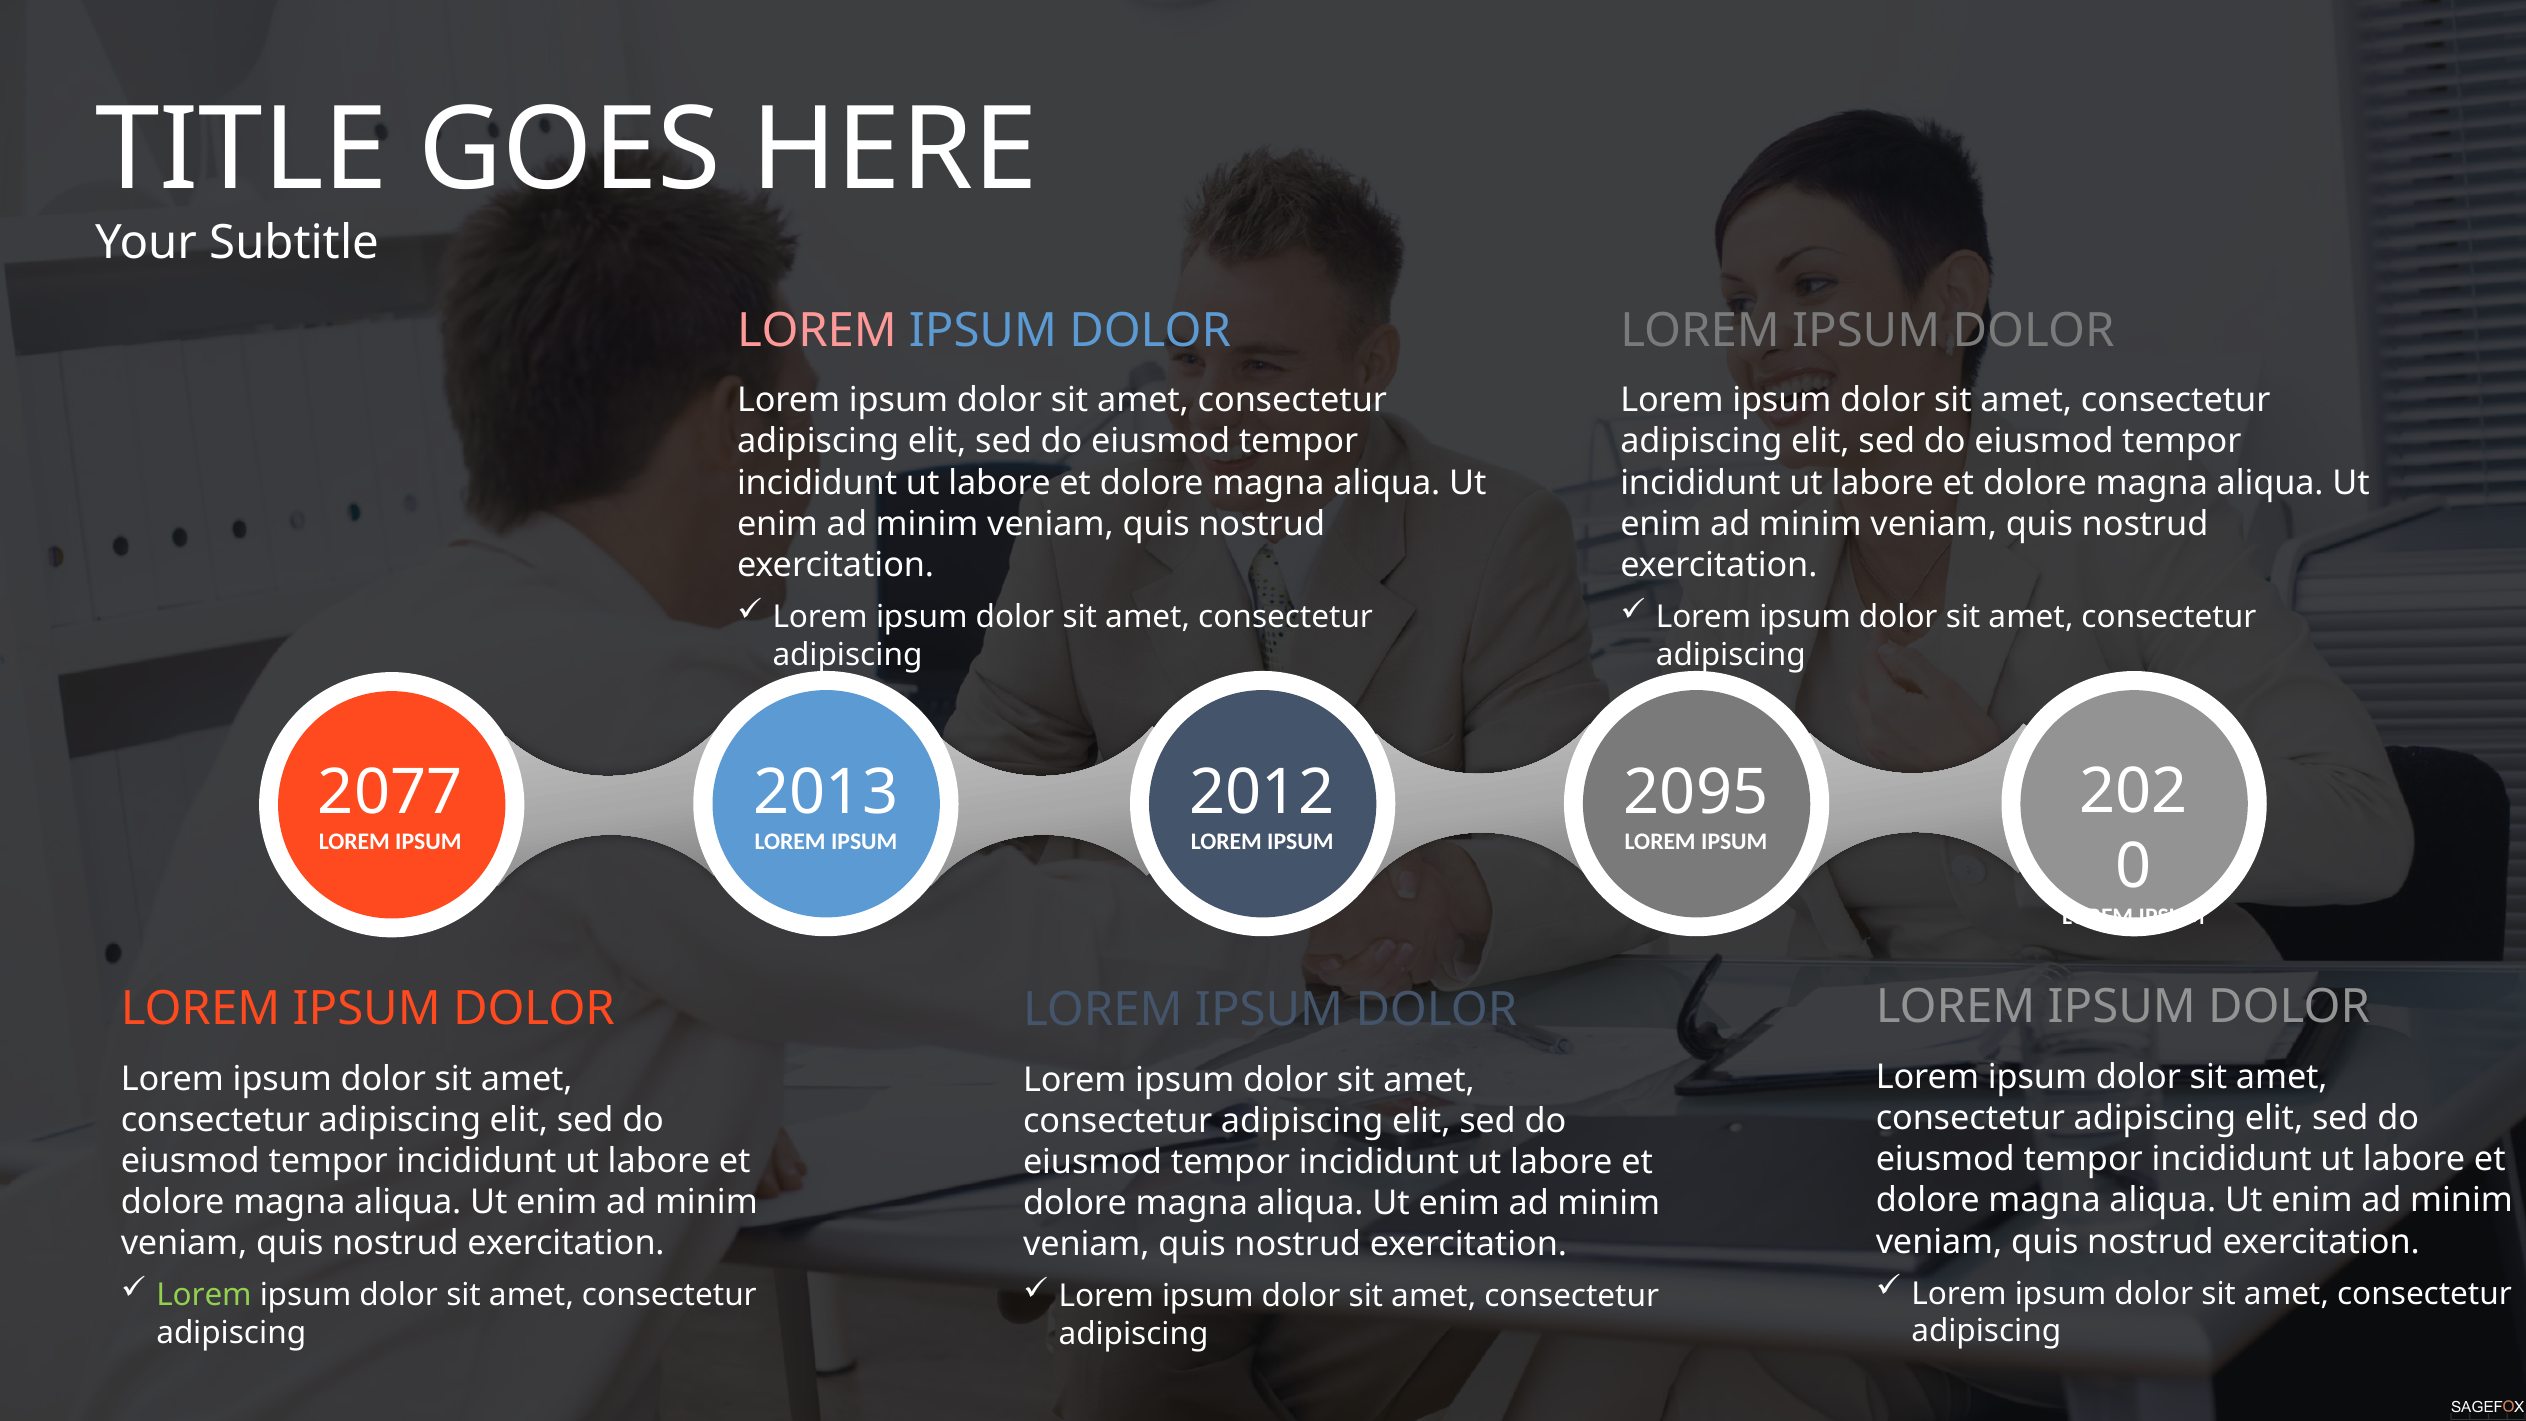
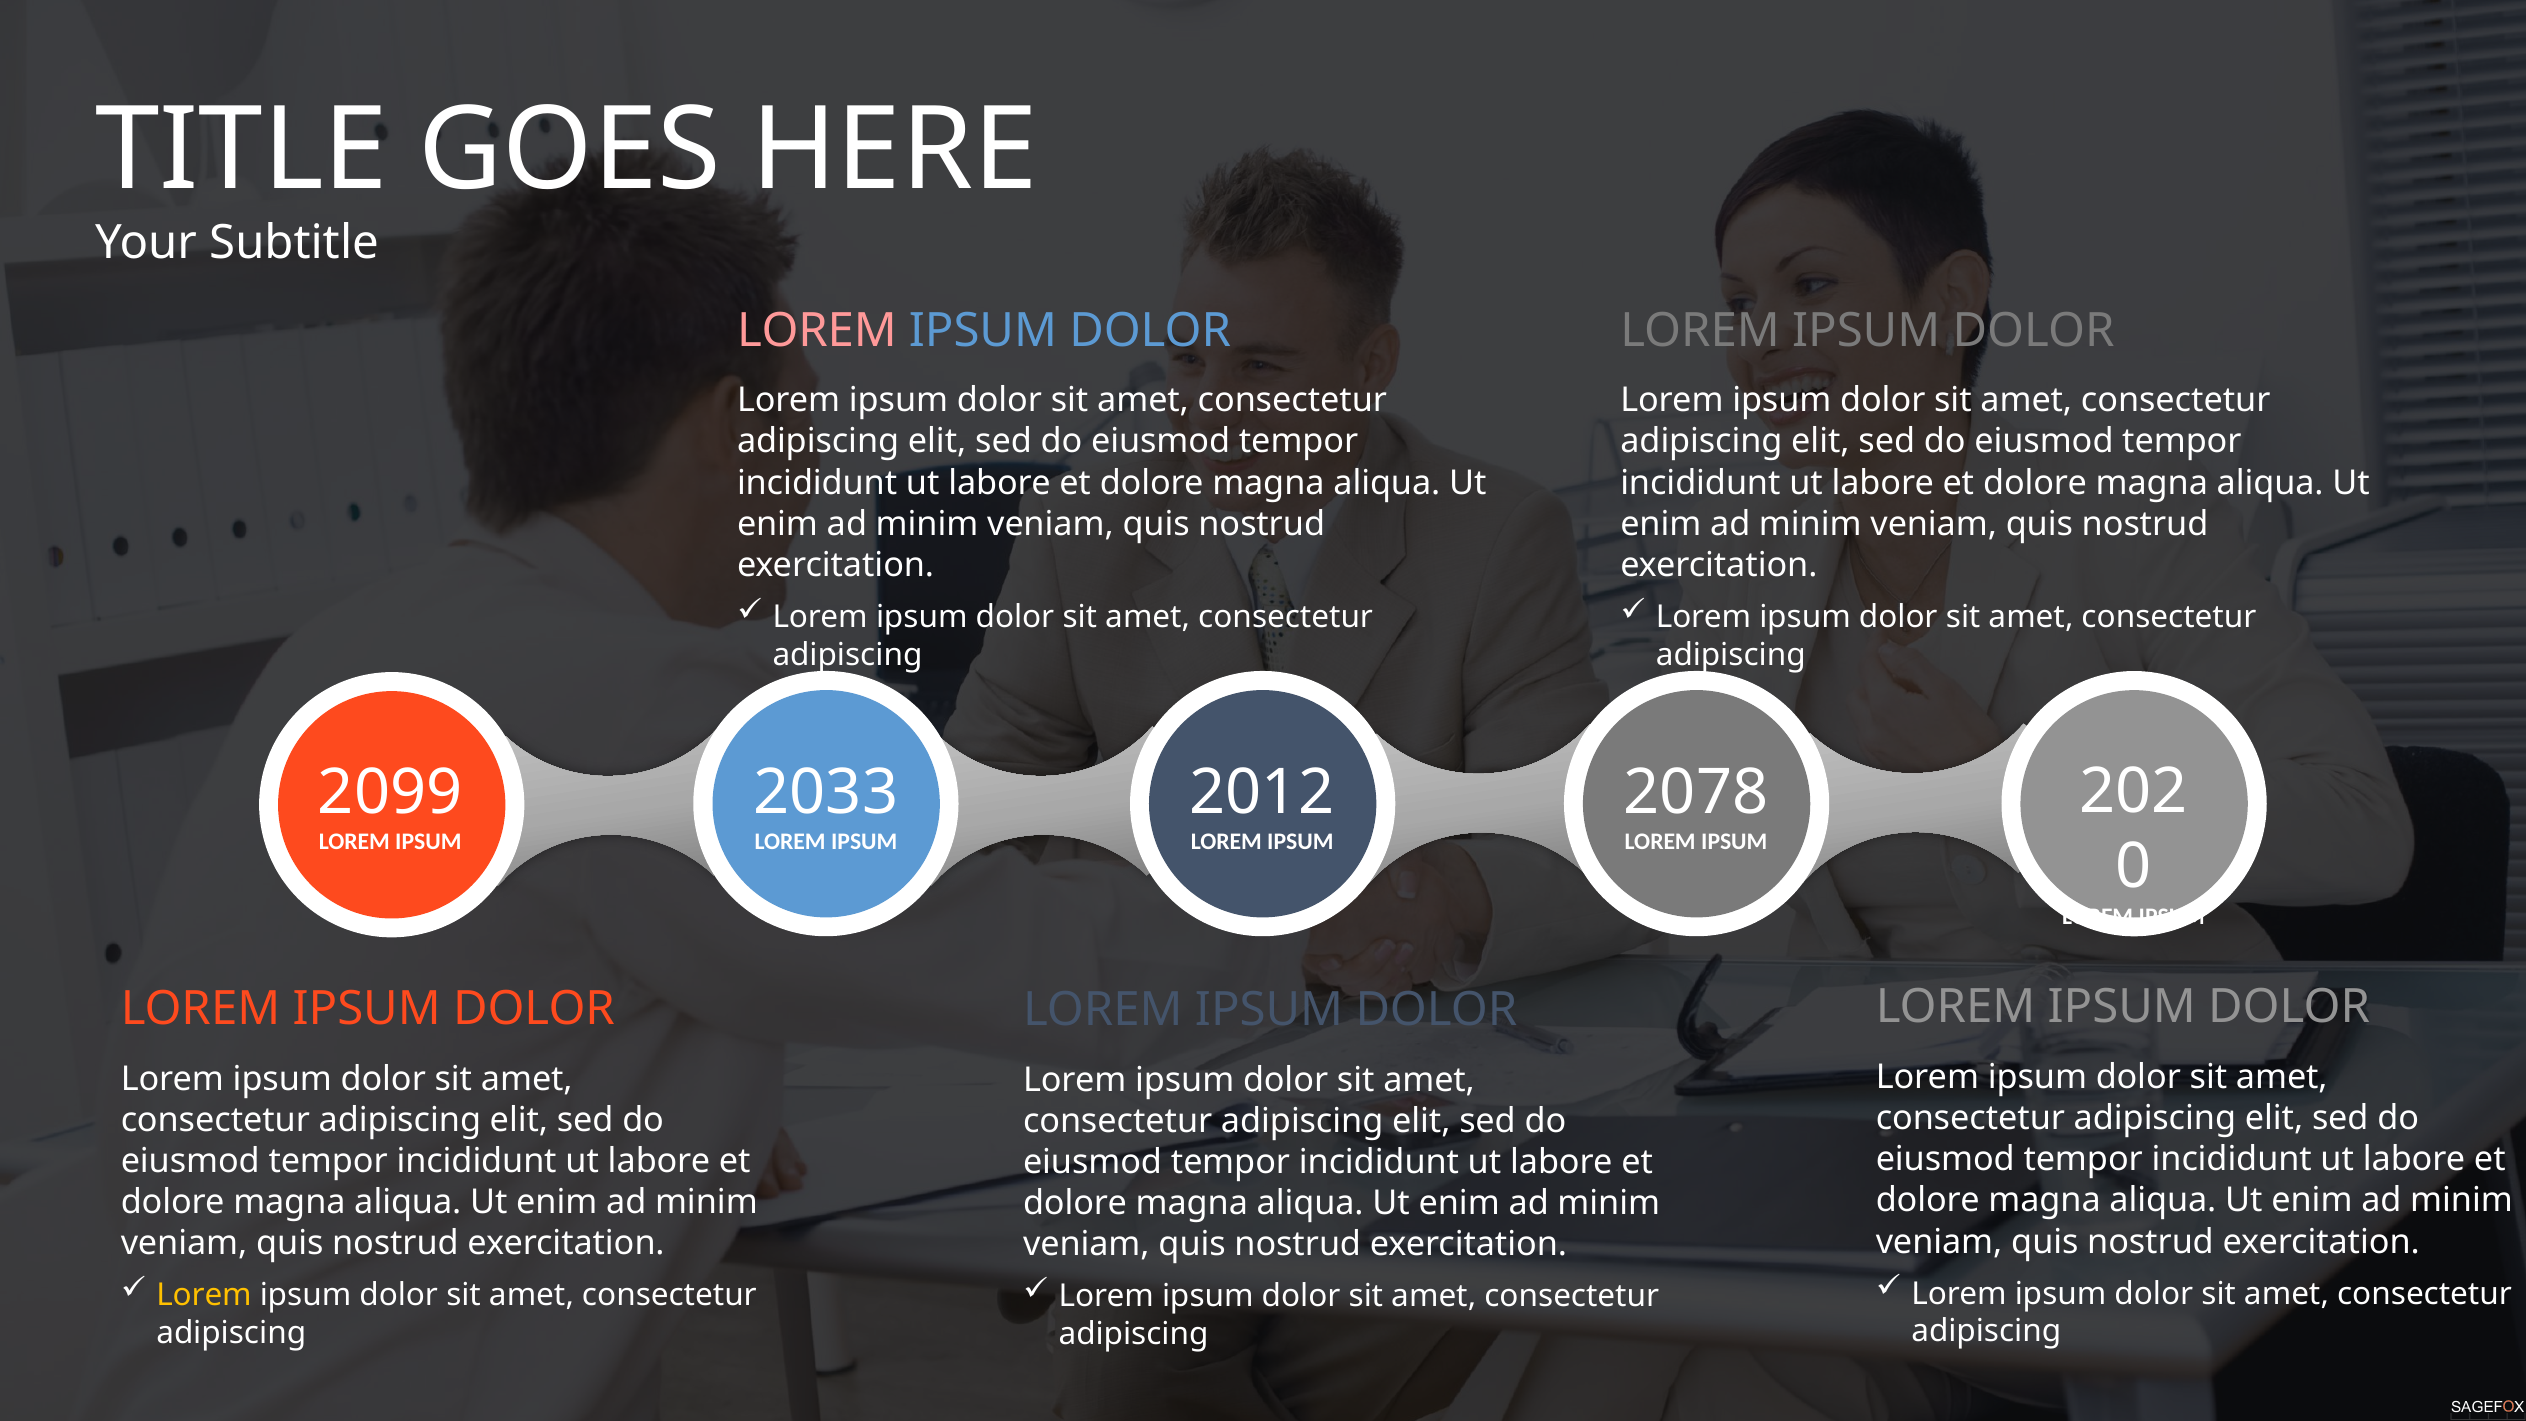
2077: 2077 -> 2099
2013: 2013 -> 2033
2095: 2095 -> 2078
Lorem at (204, 1295) colour: light green -> yellow
